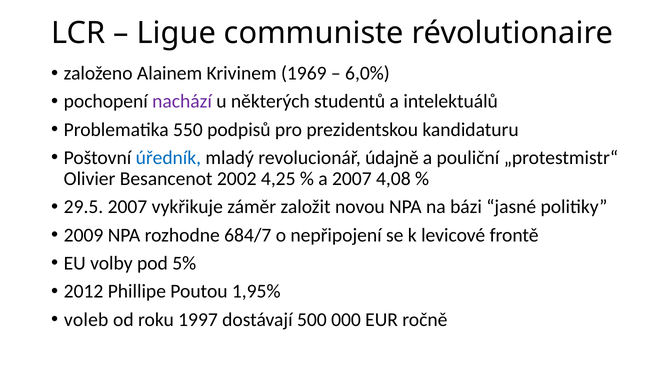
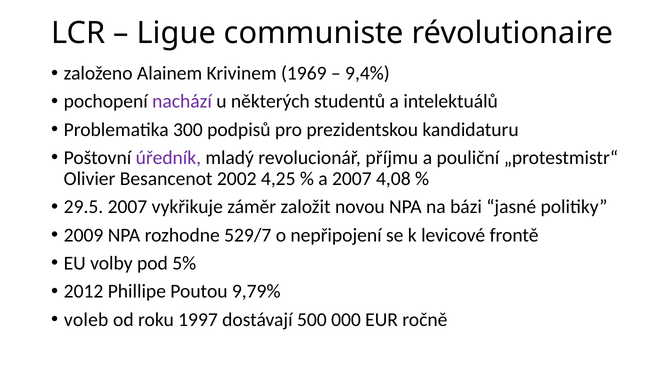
6,0%: 6,0% -> 9,4%
550: 550 -> 300
úředník colour: blue -> purple
údajně: údajně -> příjmu
684/7: 684/7 -> 529/7
1,95%: 1,95% -> 9,79%
